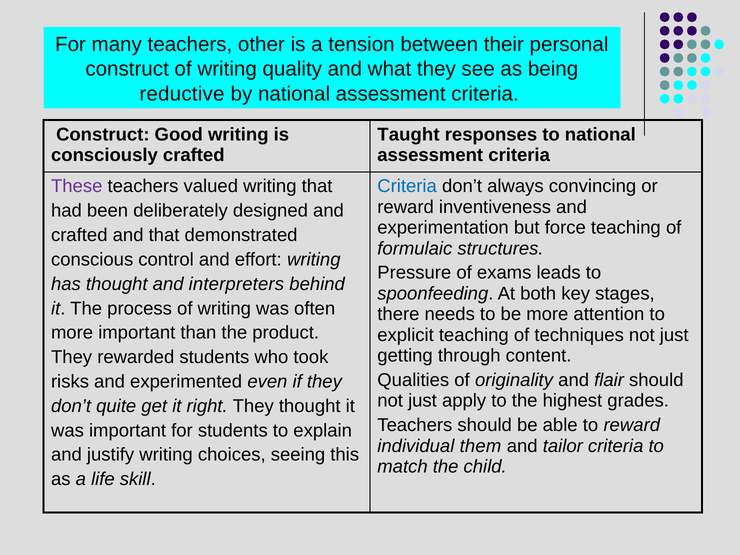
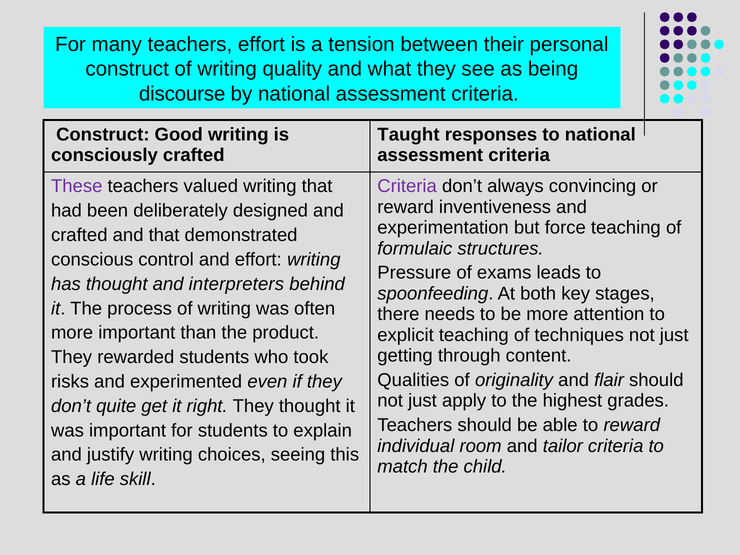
teachers other: other -> effort
reductive: reductive -> discourse
Criteria at (407, 186) colour: blue -> purple
them: them -> room
